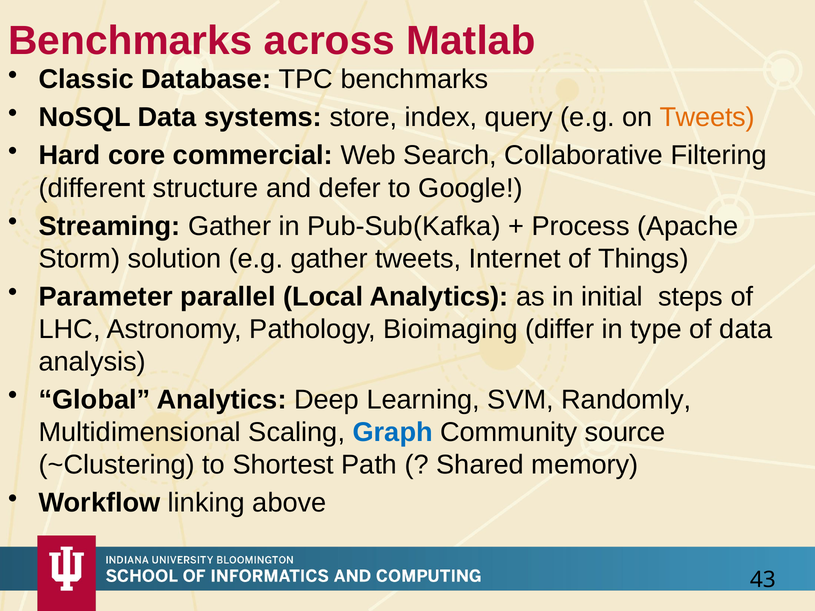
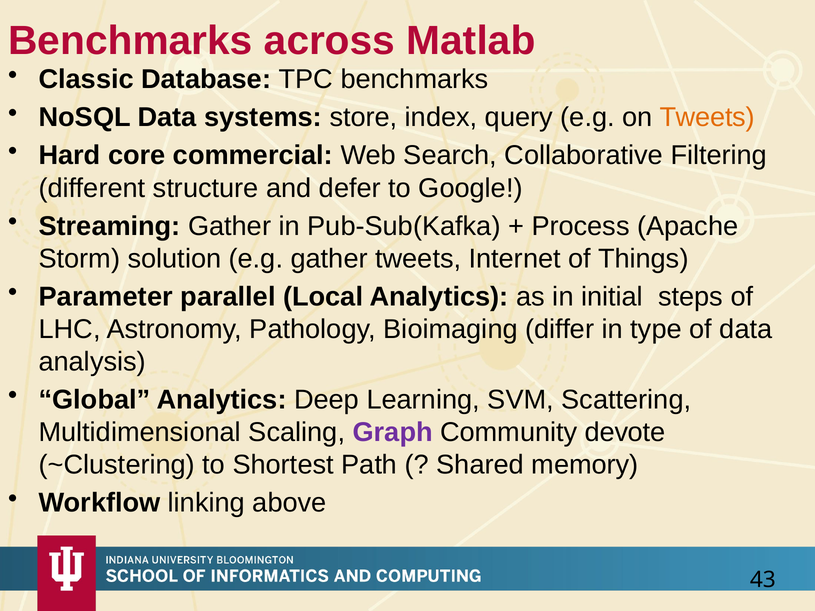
Randomly: Randomly -> Scattering
Graph colour: blue -> purple
source: source -> devote
